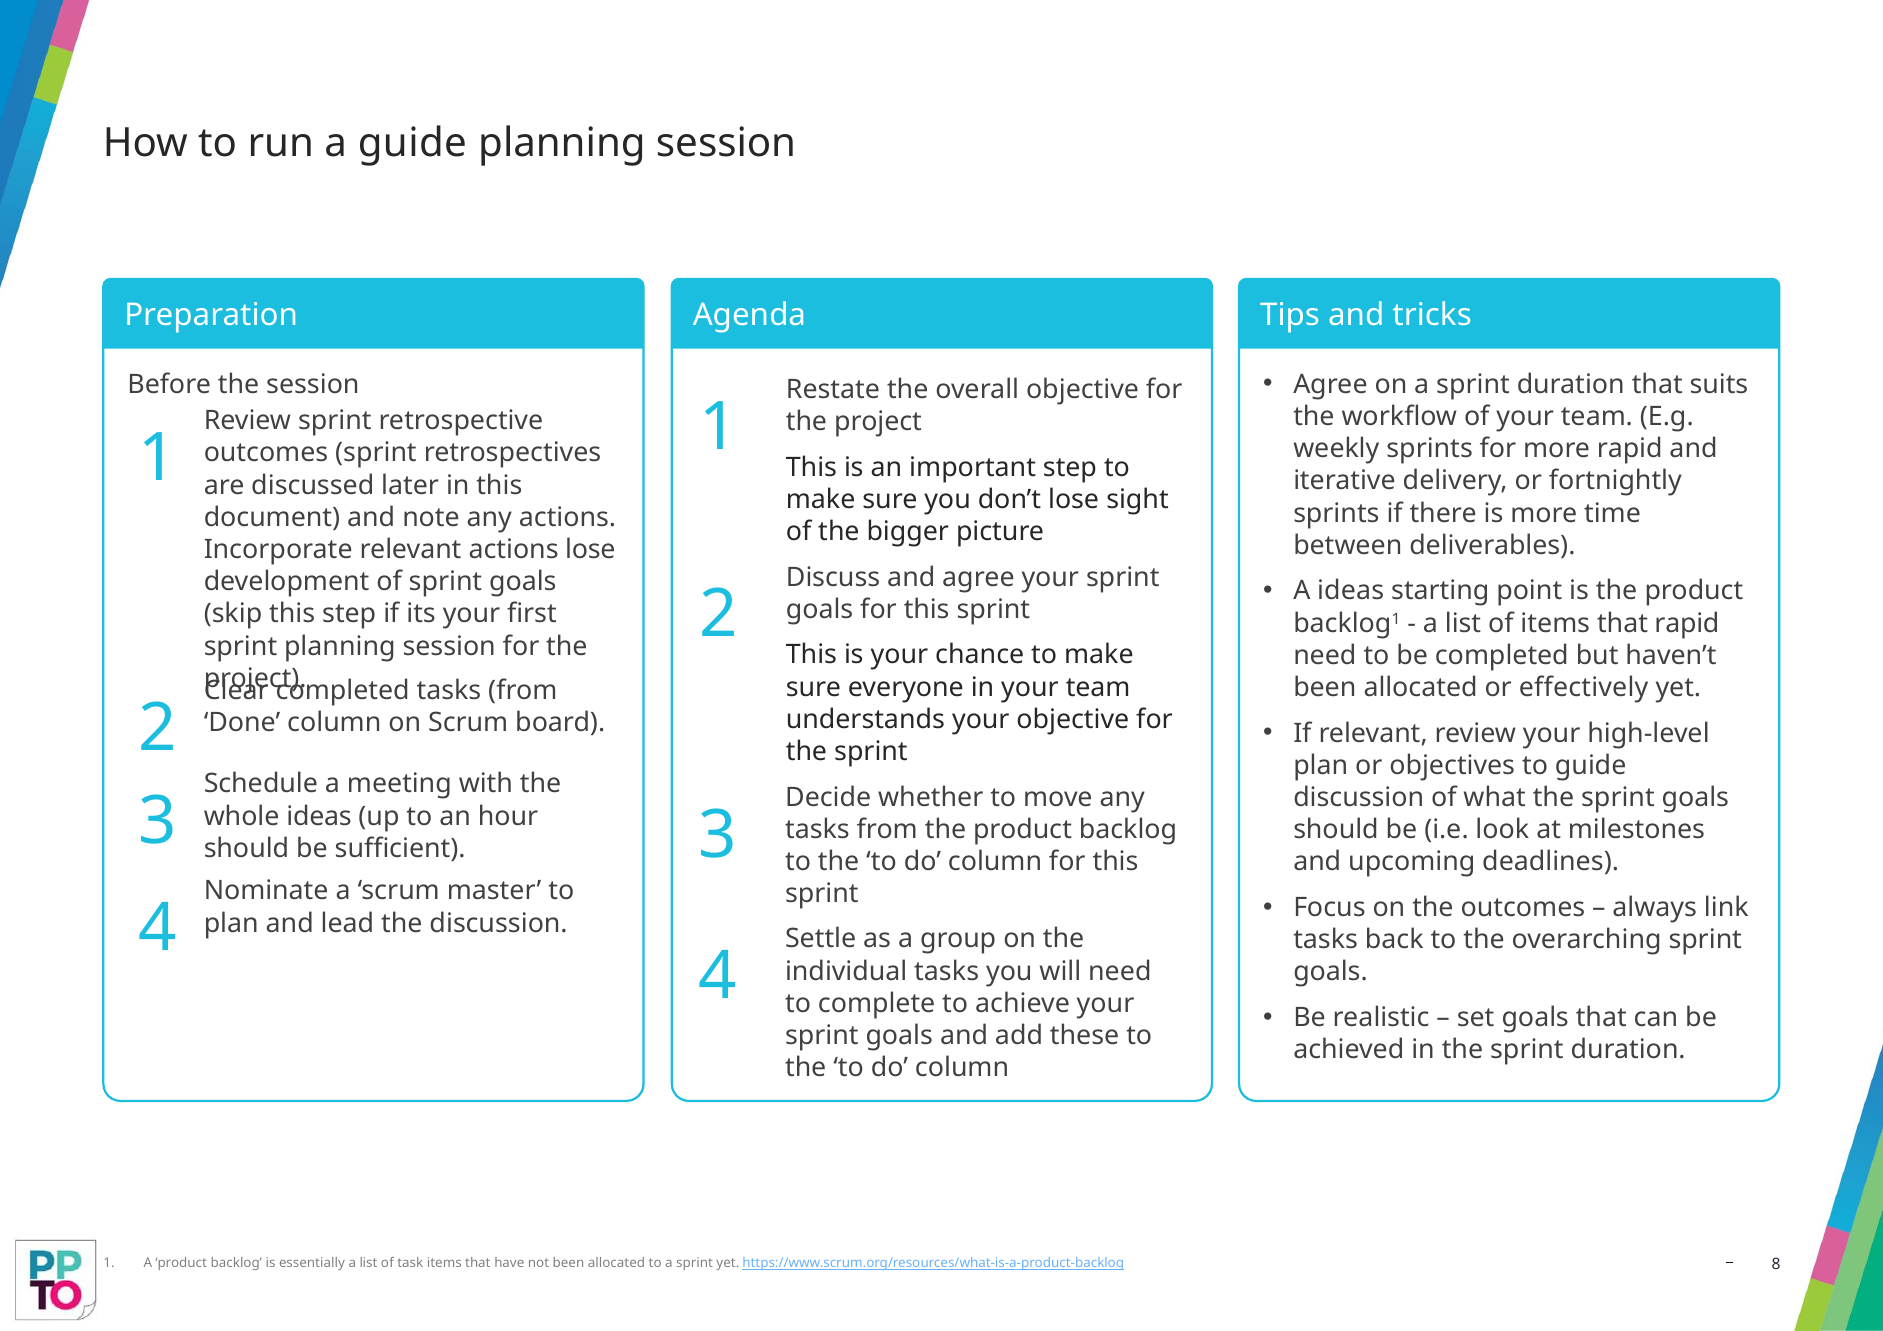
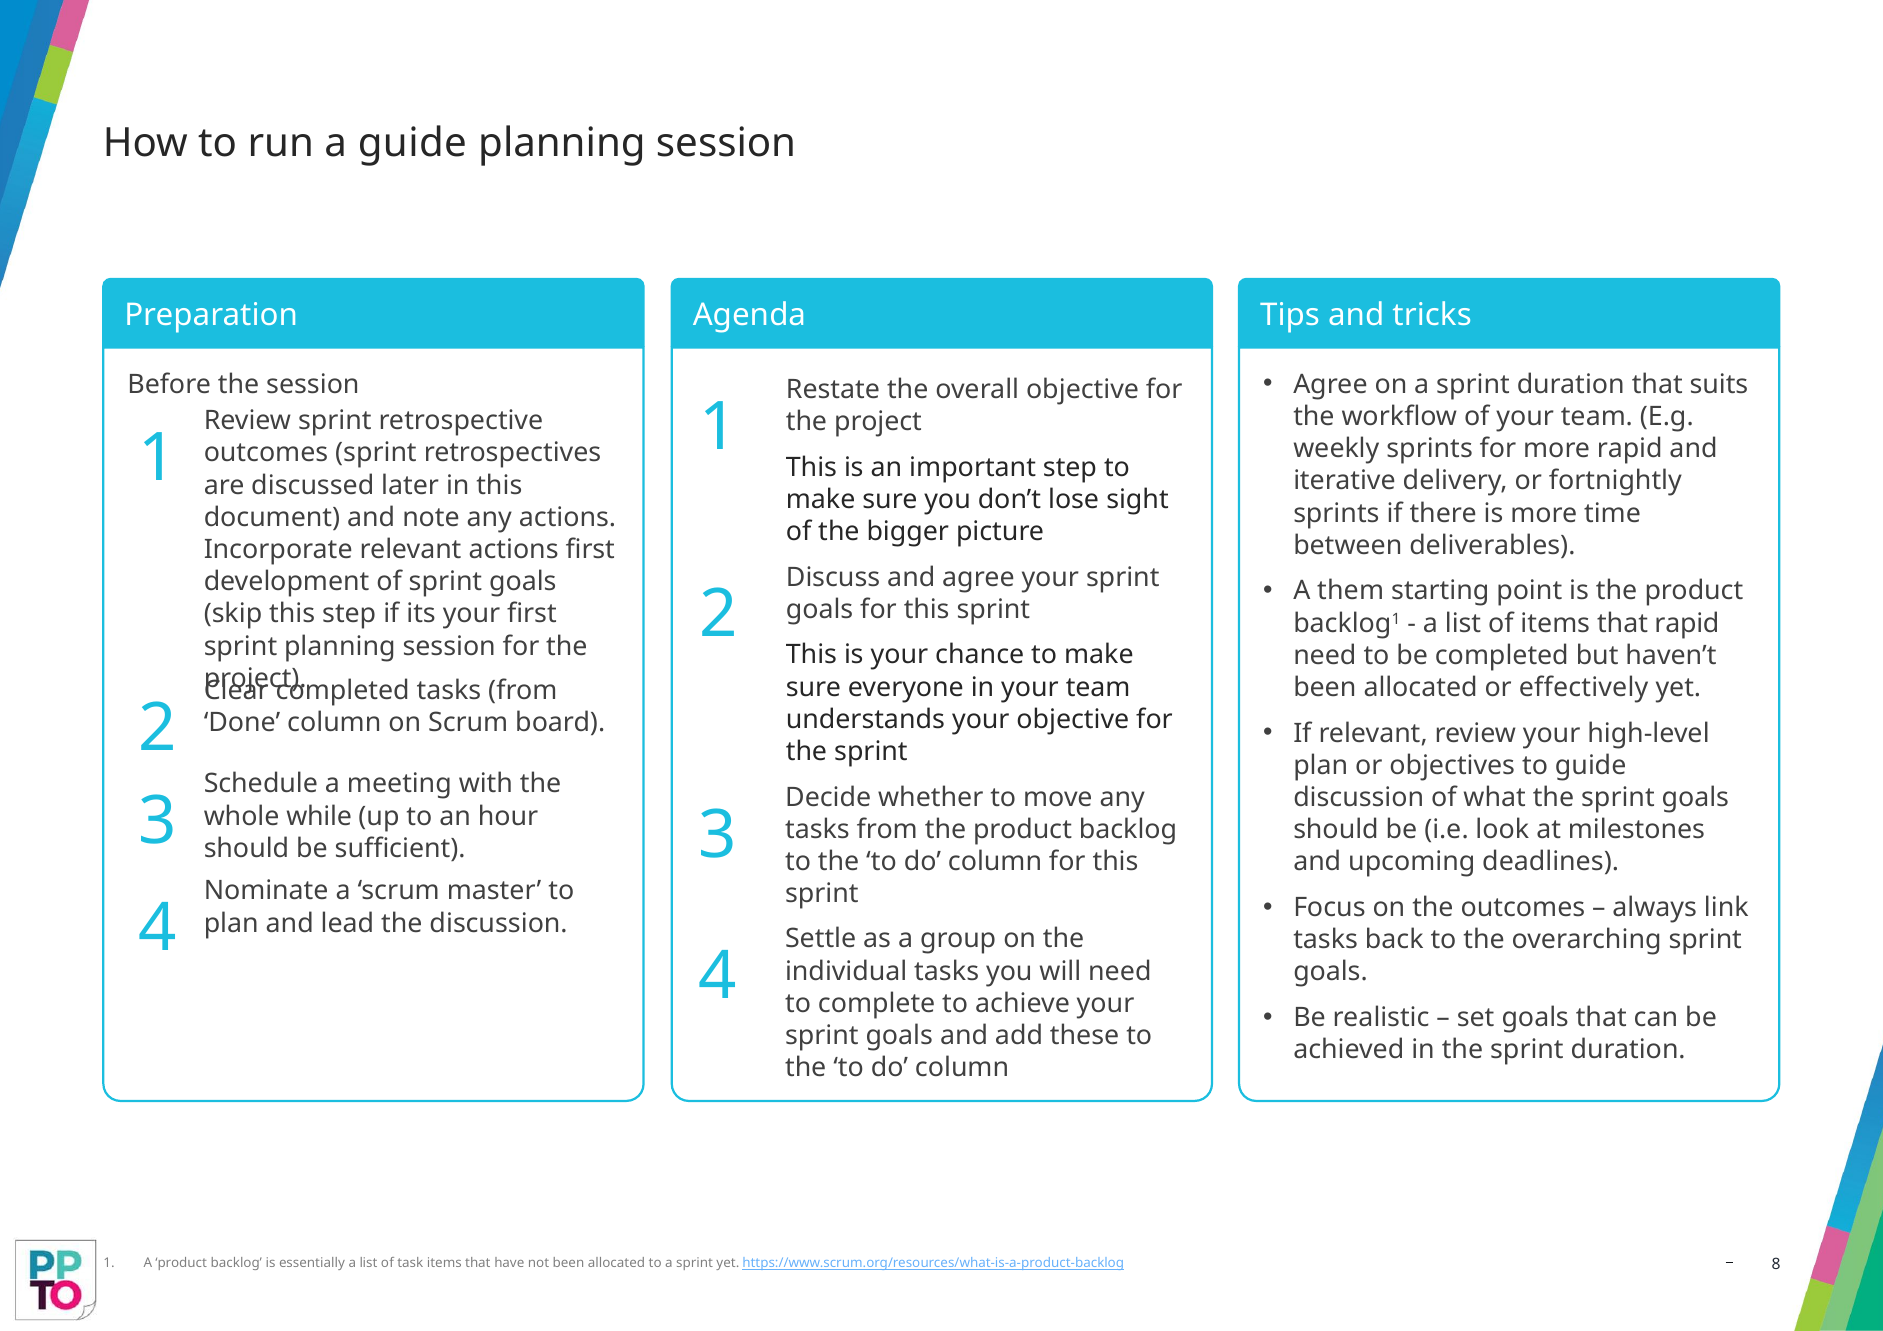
actions lose: lose -> first
A ideas: ideas -> them
whole ideas: ideas -> while
